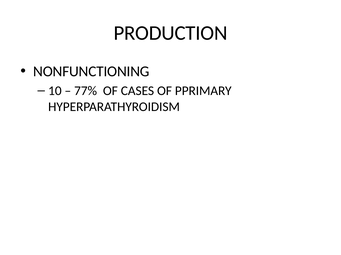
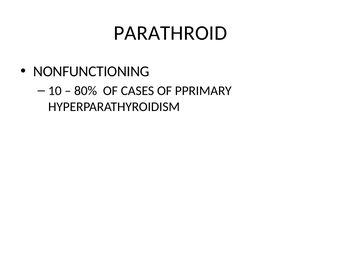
PRODUCTION: PRODUCTION -> PARATHROID
77%: 77% -> 80%
